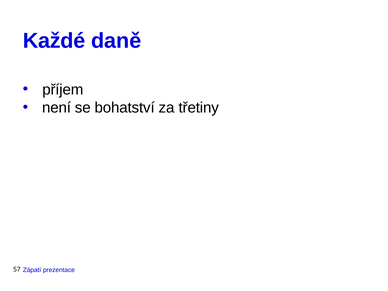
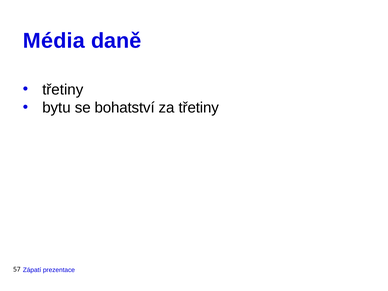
Každé: Každé -> Média
příjem at (63, 90): příjem -> třetiny
není: není -> bytu
